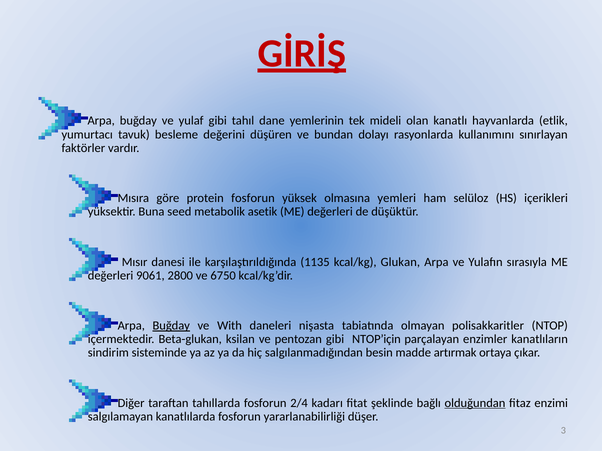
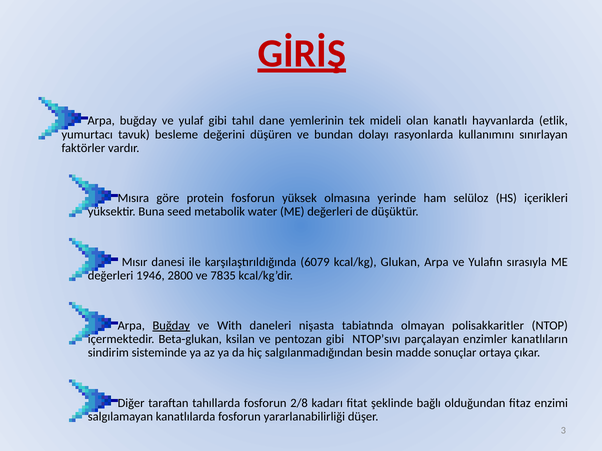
yemleri: yemleri -> yerinde
asetik: asetik -> water
1135: 1135 -> 6079
9061: 9061 -> 1946
6750: 6750 -> 7835
NTOP’için: NTOP’için -> NTOP’sıvı
artırmak: artırmak -> sonuçlar
2/4: 2/4 -> 2/8
olduğundan underline: present -> none
